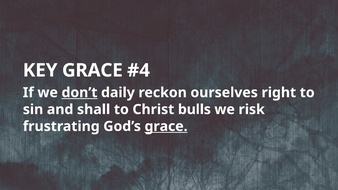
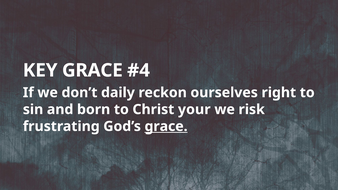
don’t underline: present -> none
shall: shall -> born
bulls: bulls -> your
